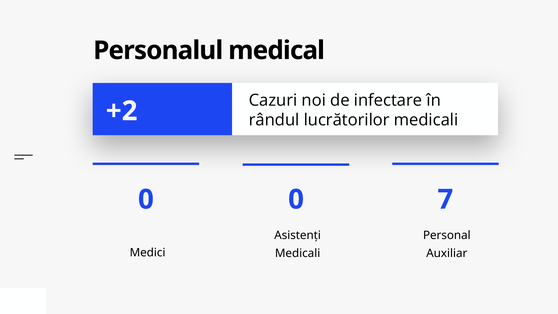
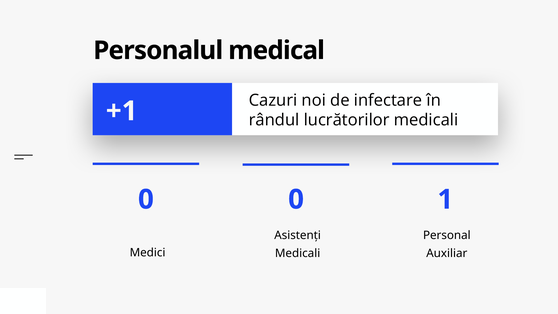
+2: +2 -> +1
7: 7 -> 1
